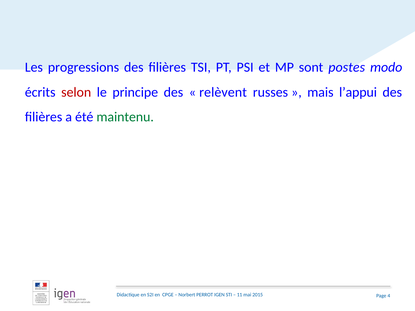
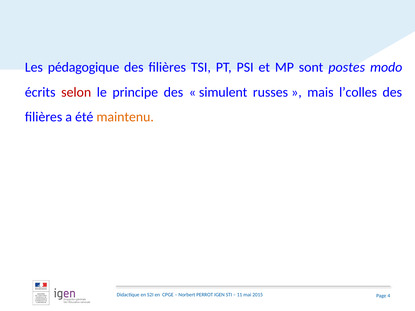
progressions: progressions -> pédagogique
relèvent: relèvent -> simulent
l’appui: l’appui -> l’colles
maintenu colour: green -> orange
